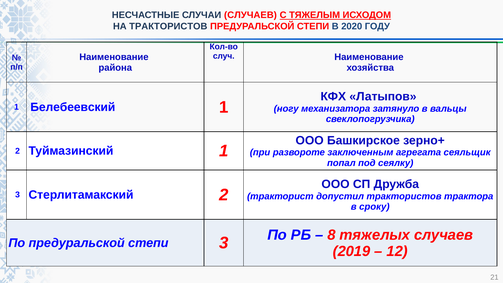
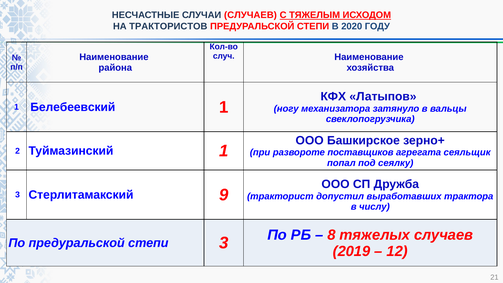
заключенным: заключенным -> поставщиков
Стерлитамакский 2: 2 -> 9
допустил трактористов: трактористов -> выработавших
сроку: сроку -> числу
